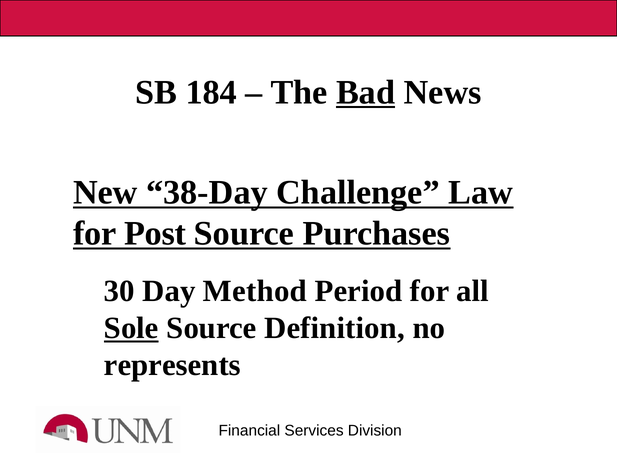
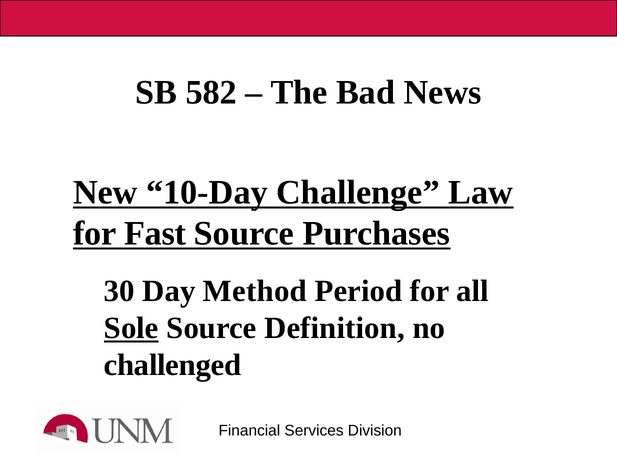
184: 184 -> 582
Bad underline: present -> none
38-Day: 38-Day -> 10-Day
Post: Post -> Fast
represents: represents -> challenged
